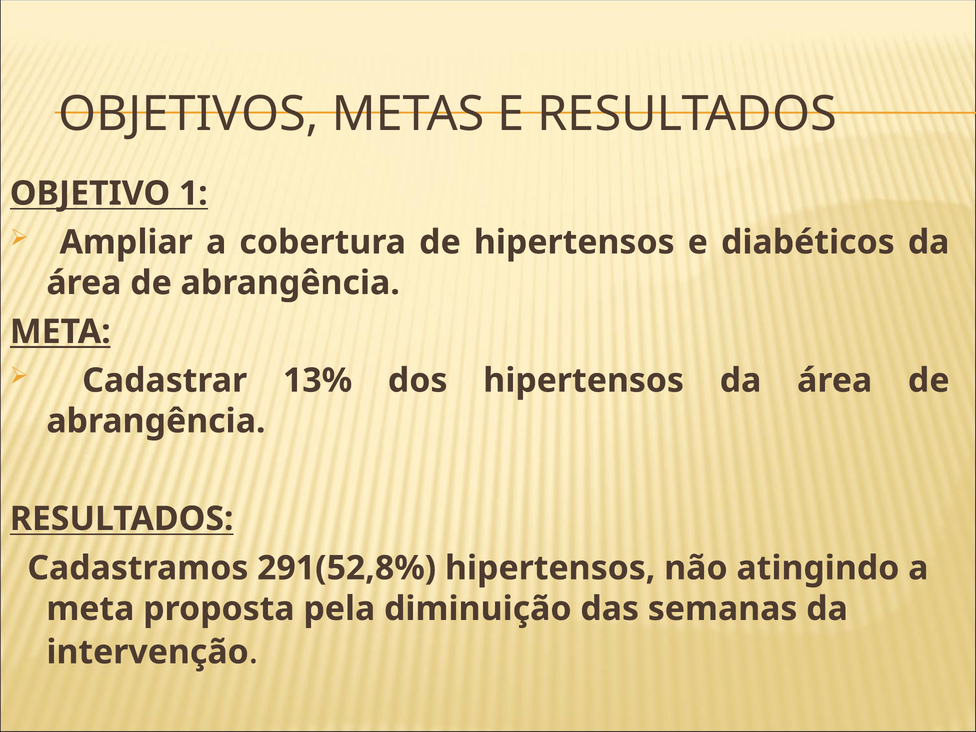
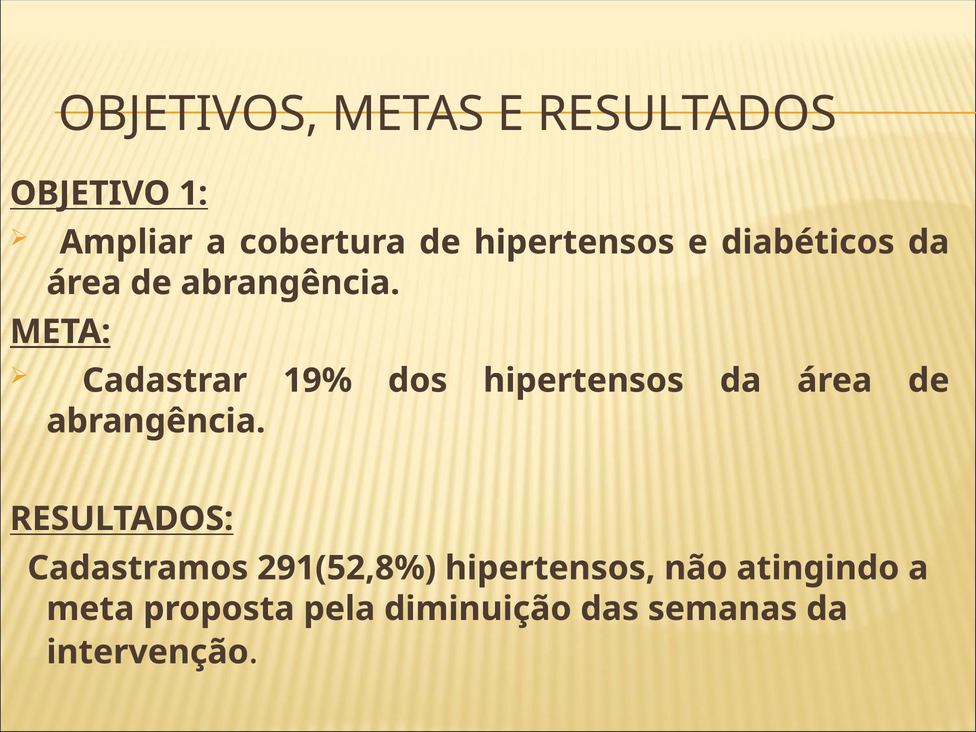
13%: 13% -> 19%
